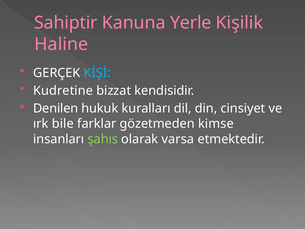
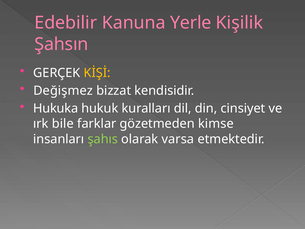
Sahiptir: Sahiptir -> Edebilir
Haline: Haline -> Şahsın
KİŞİ colour: light blue -> yellow
Kudretine: Kudretine -> Değişmez
Denilen: Denilen -> Hukuka
